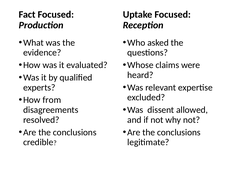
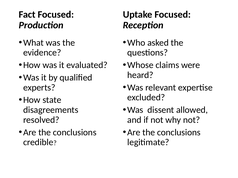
from: from -> state
